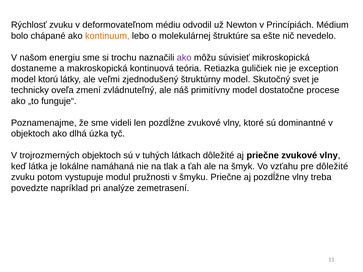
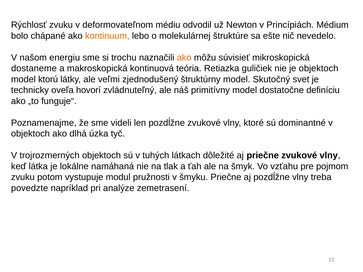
ako at (184, 58) colour: purple -> orange
je exception: exception -> objektoch
zmení: zmení -> hovorí
procese: procese -> definíciu
pre dôležité: dôležité -> pojmom
